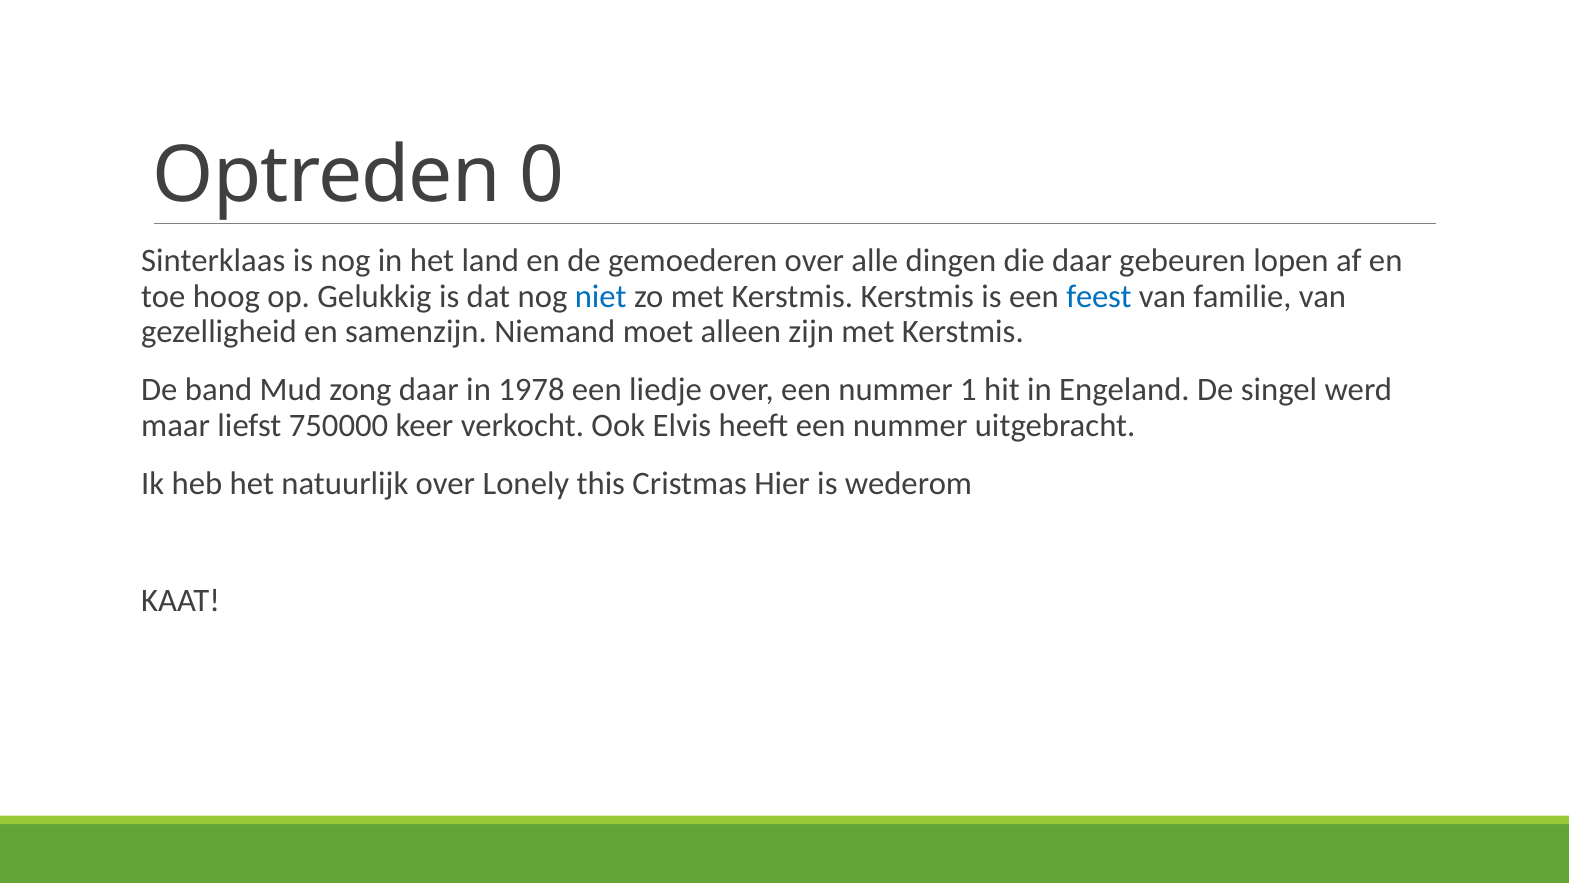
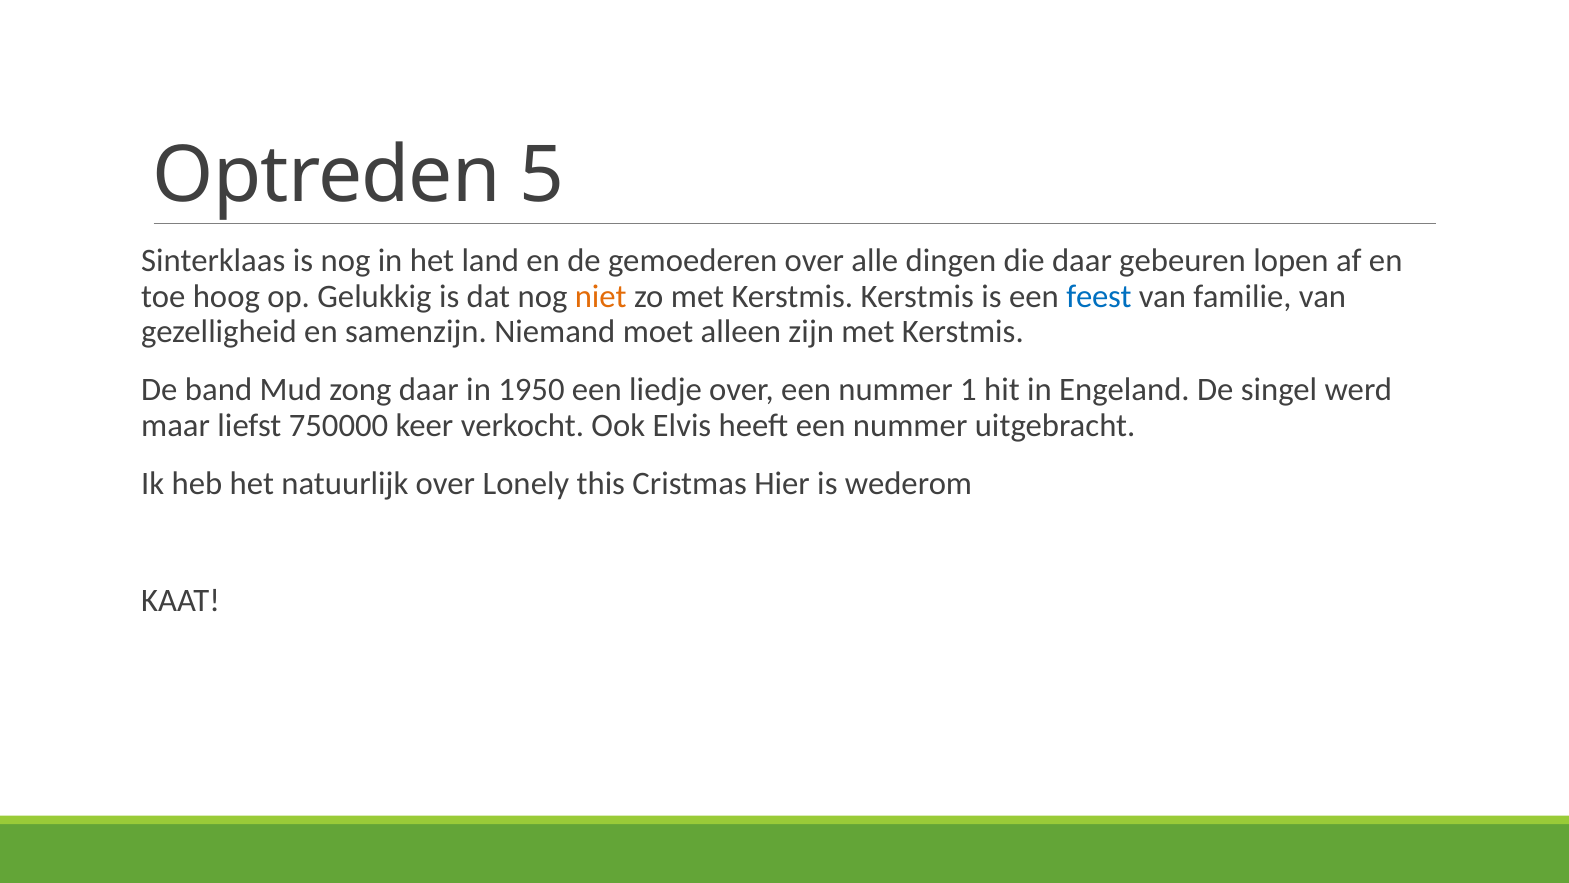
0: 0 -> 5
niet colour: blue -> orange
1978: 1978 -> 1950
